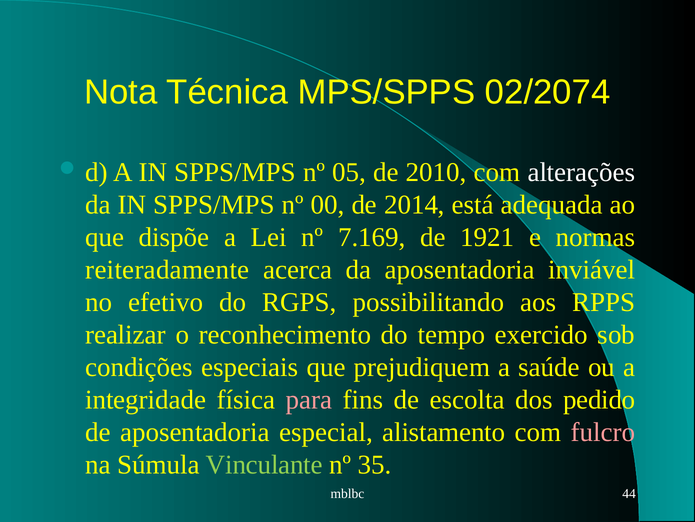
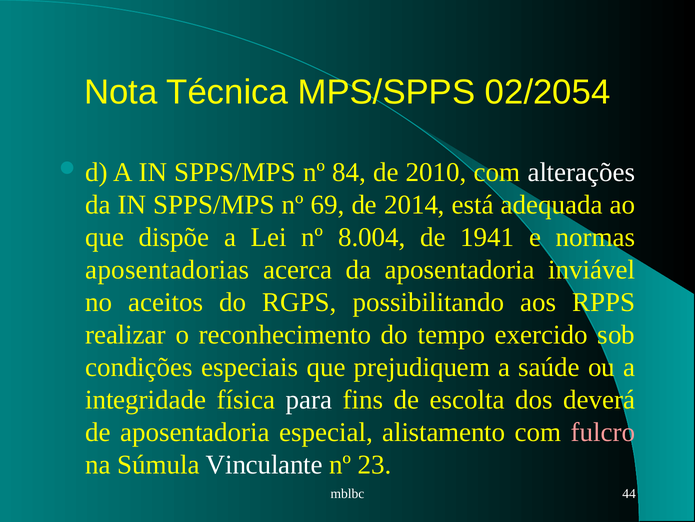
02/2074: 02/2074 -> 02/2054
05: 05 -> 84
00: 00 -> 69
7.169: 7.169 -> 8.004
1921: 1921 -> 1941
reiteradamente: reiteradamente -> aposentadorias
efetivo: efetivo -> aceitos
para colour: pink -> white
pedido: pedido -> deverá
Vinculante colour: light green -> white
35: 35 -> 23
